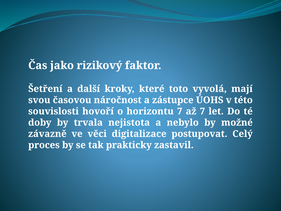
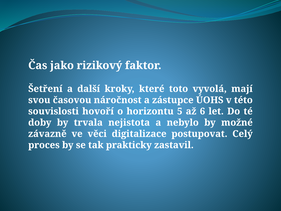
horizontu 7: 7 -> 5
až 7: 7 -> 6
